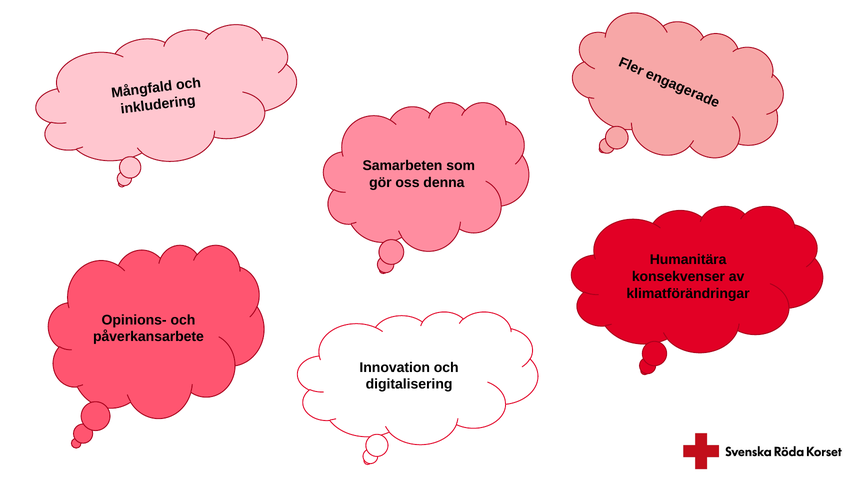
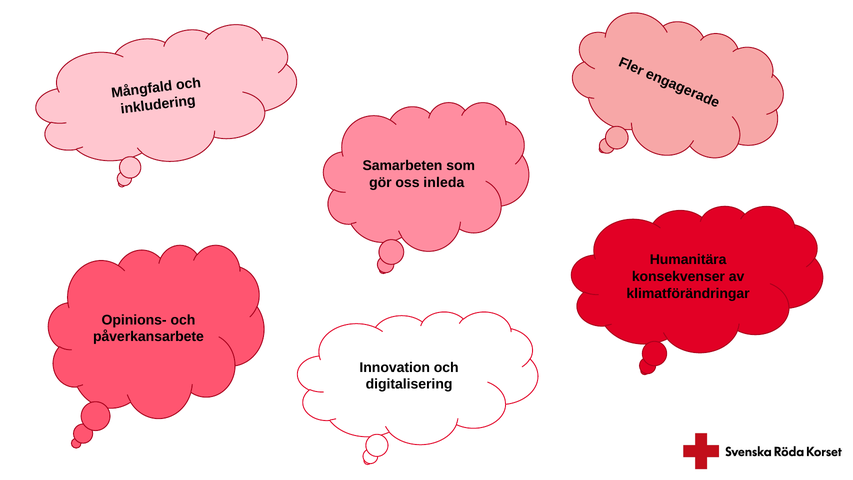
denna: denna -> inleda
